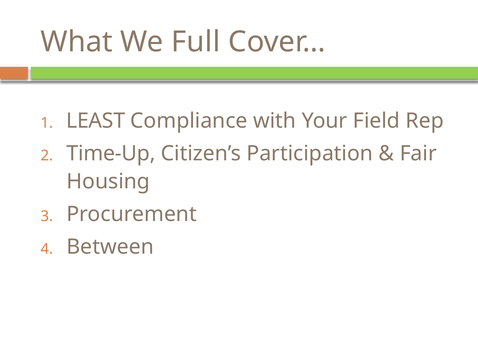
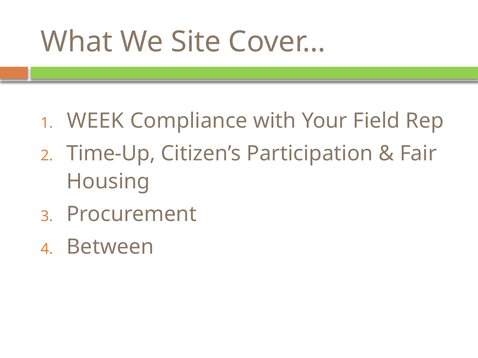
Full: Full -> Site
LEAST: LEAST -> WEEK
